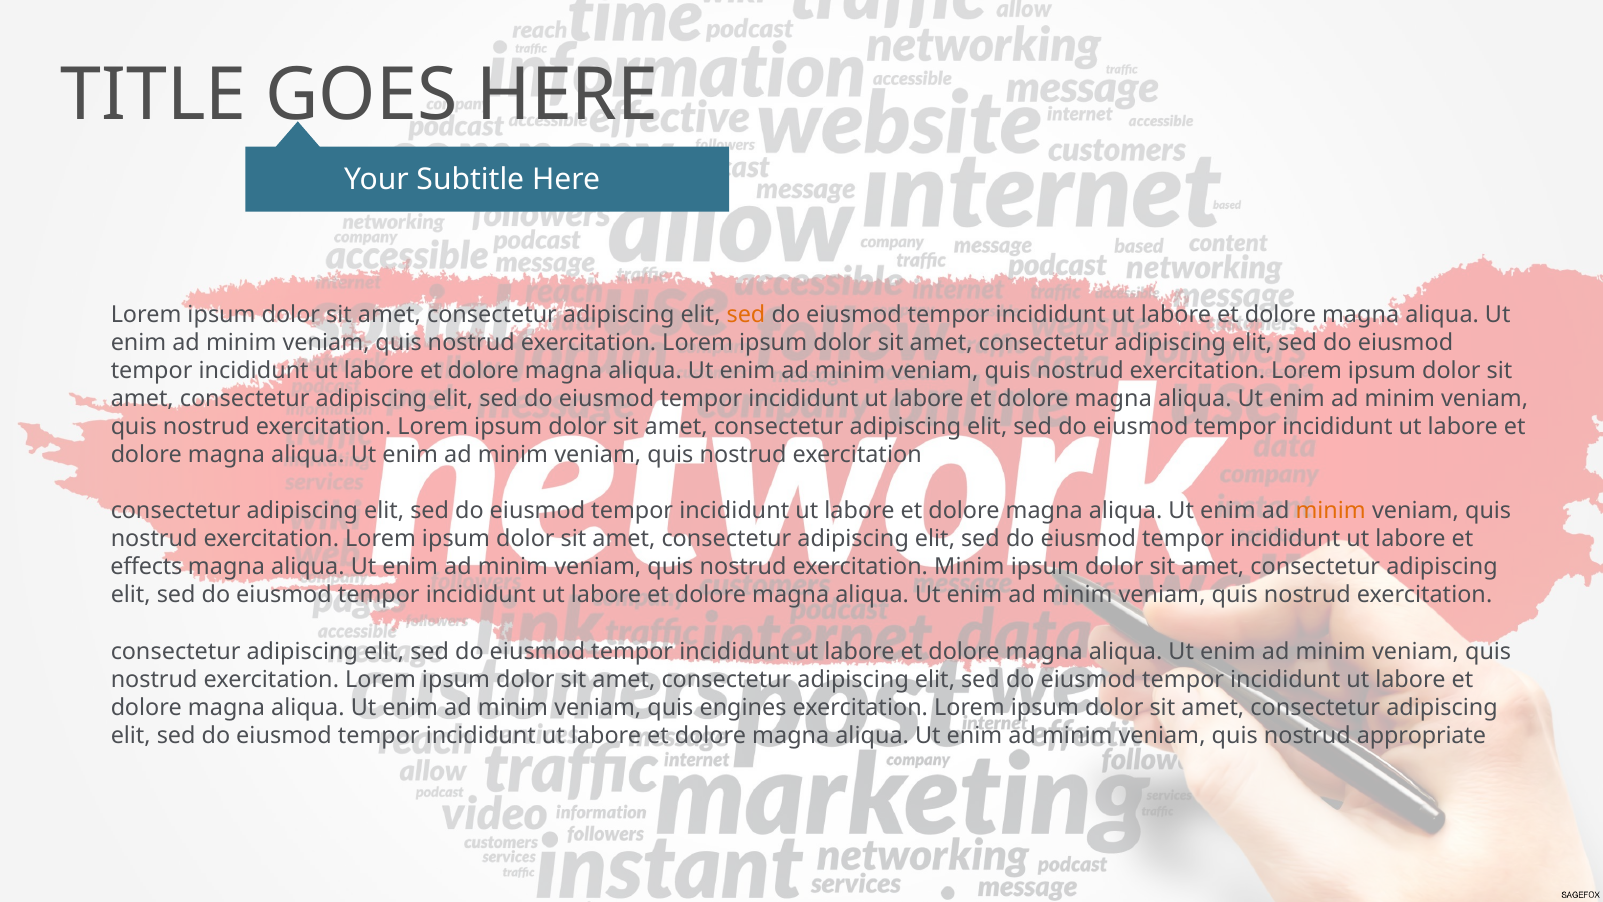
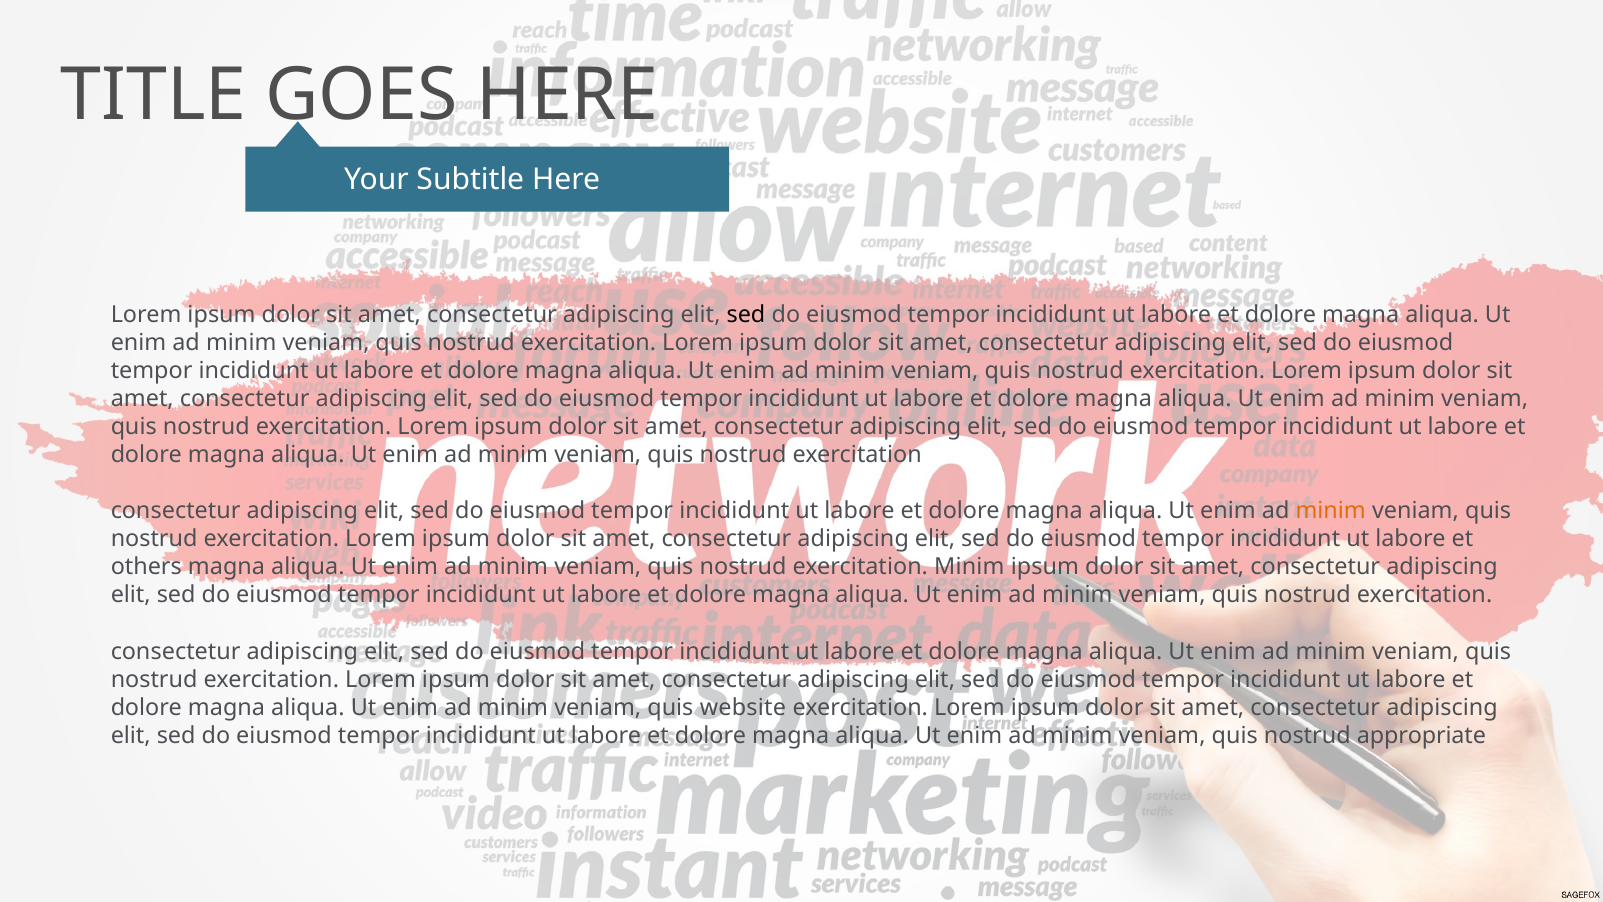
sed at (746, 314) colour: orange -> black
effects: effects -> others
engines: engines -> website
